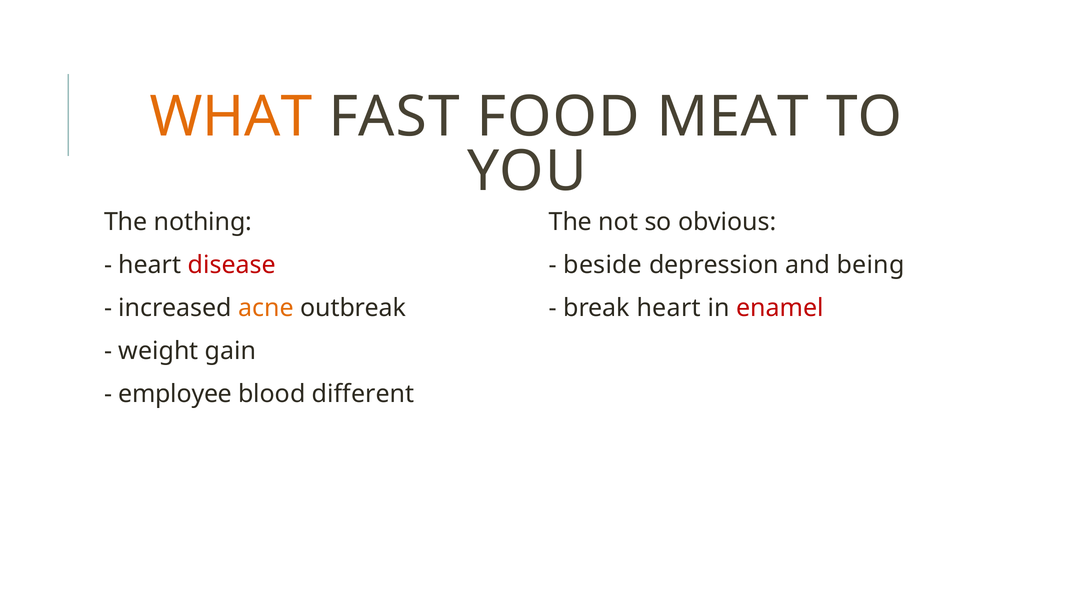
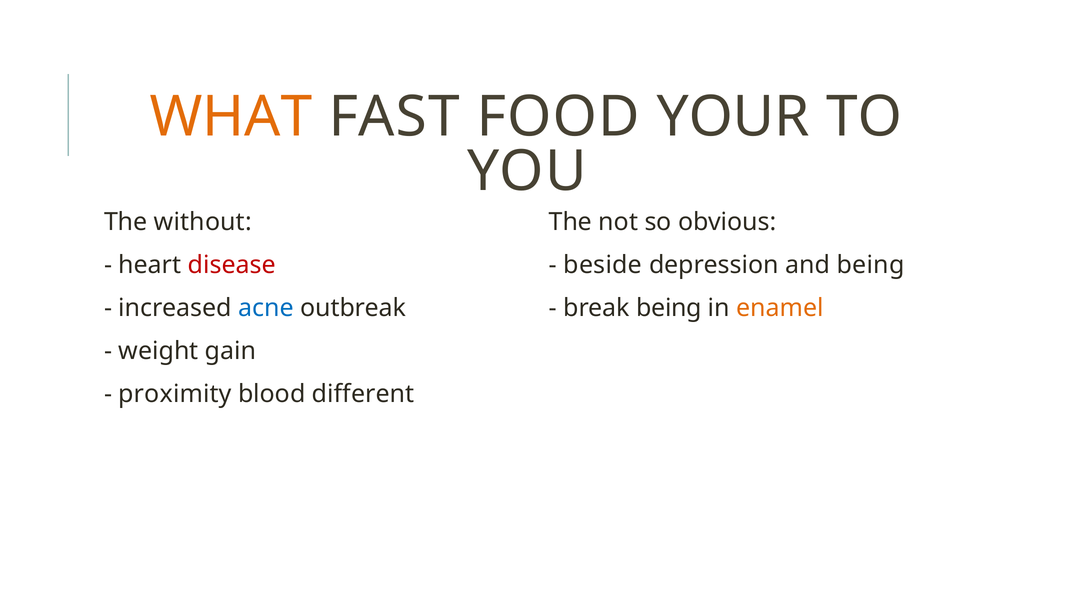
MEAT: MEAT -> YOUR
nothing: nothing -> without
acne colour: orange -> blue
break heart: heart -> being
enamel colour: red -> orange
employee: employee -> proximity
